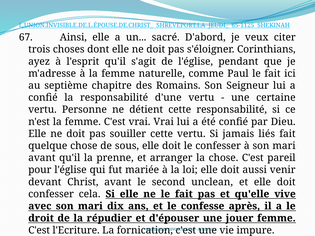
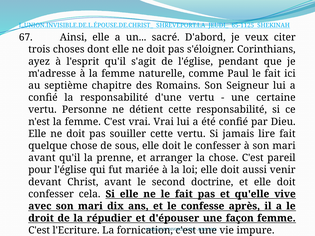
liés: liés -> lire
unclean: unclean -> doctrine
jouer: jouer -> façon
